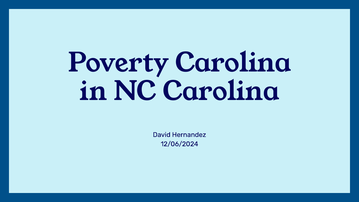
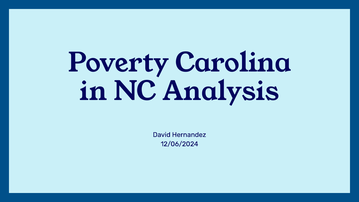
NC Carolina: Carolina -> Analysis
